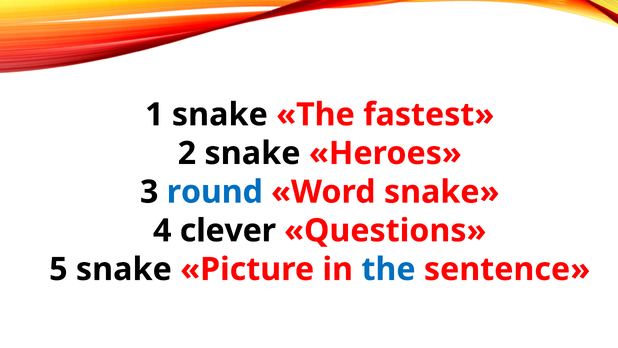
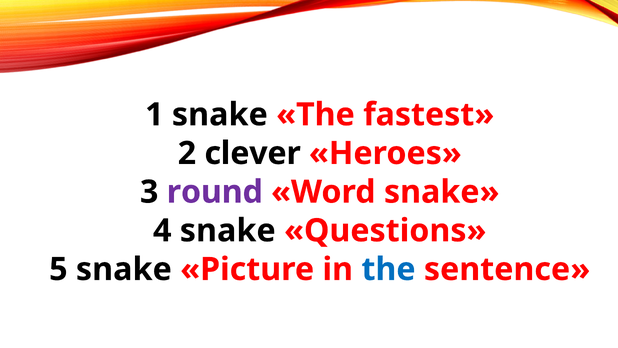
2 snake: snake -> clever
round colour: blue -> purple
4 clever: clever -> snake
